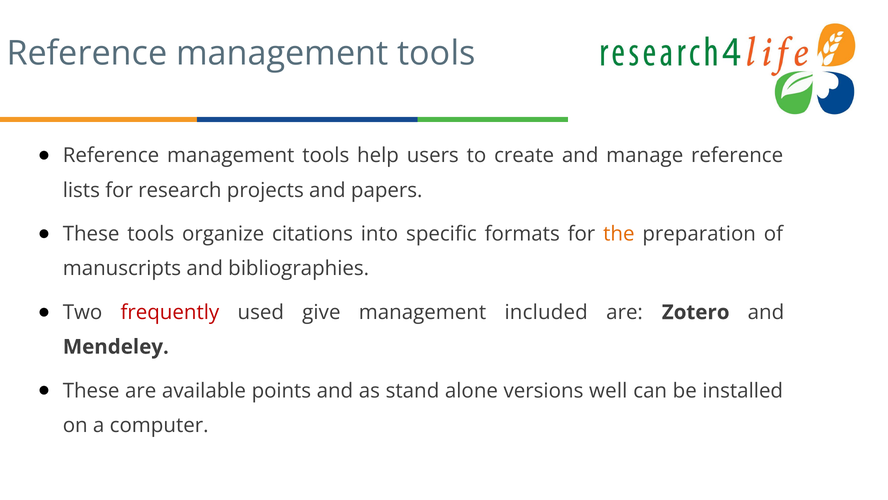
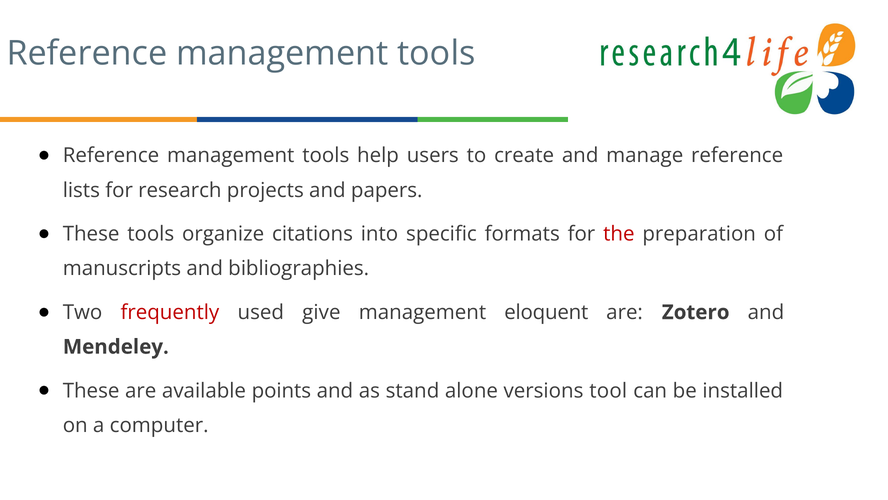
the colour: orange -> red
included: included -> eloquent
well: well -> tool
